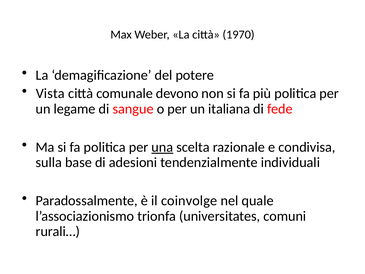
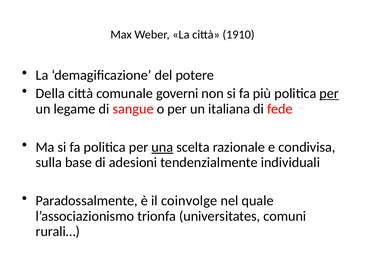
1970: 1970 -> 1910
Vista: Vista -> Della
devono: devono -> governi
per at (329, 93) underline: none -> present
